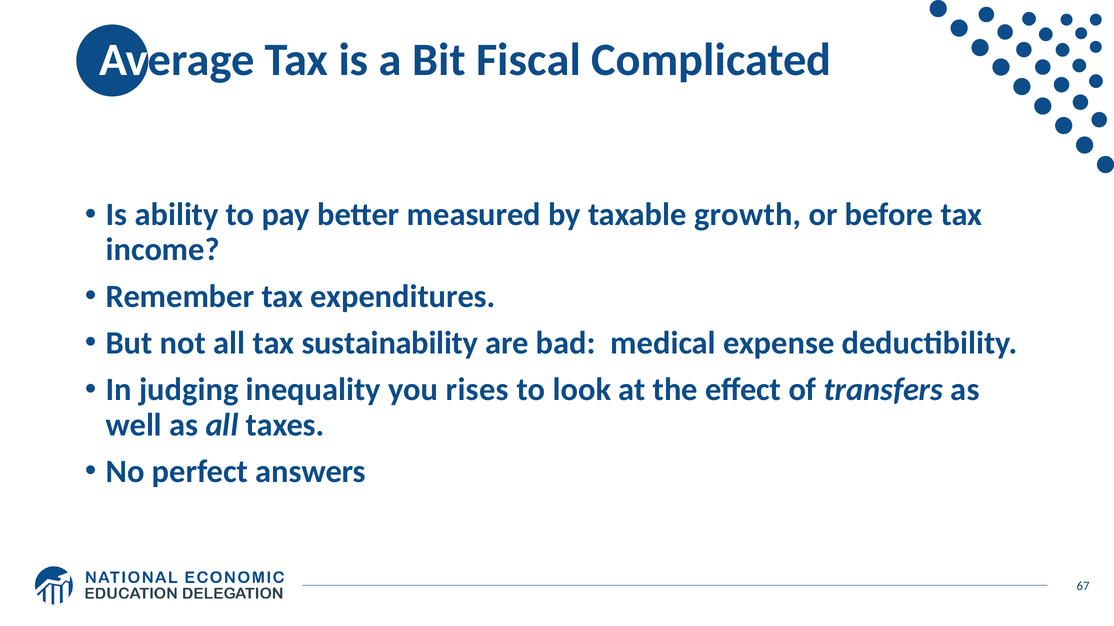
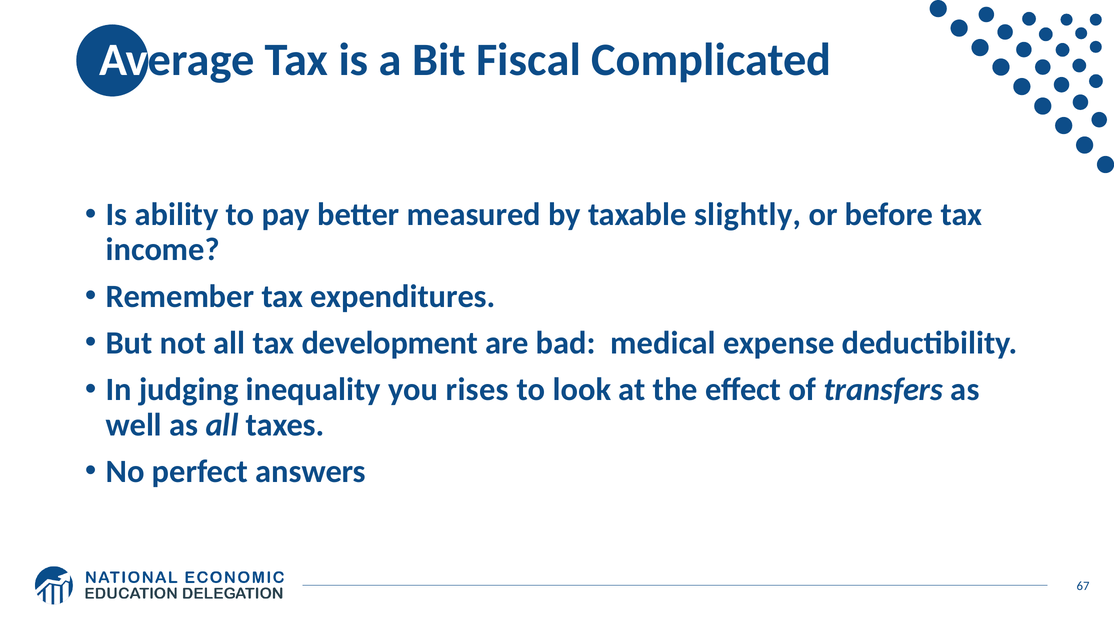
growth: growth -> slightly
sustainability: sustainability -> development
